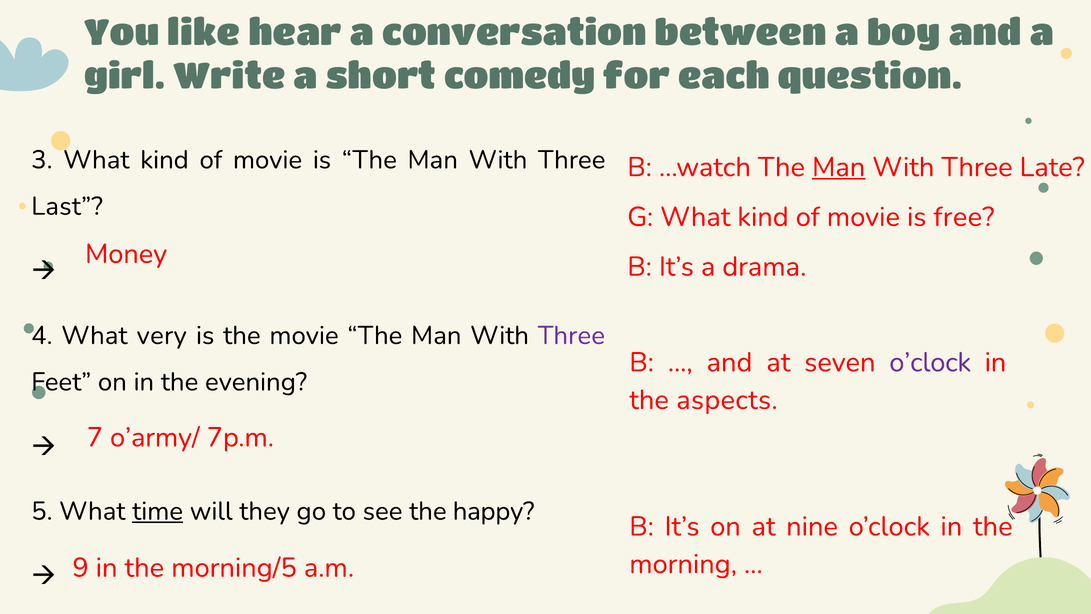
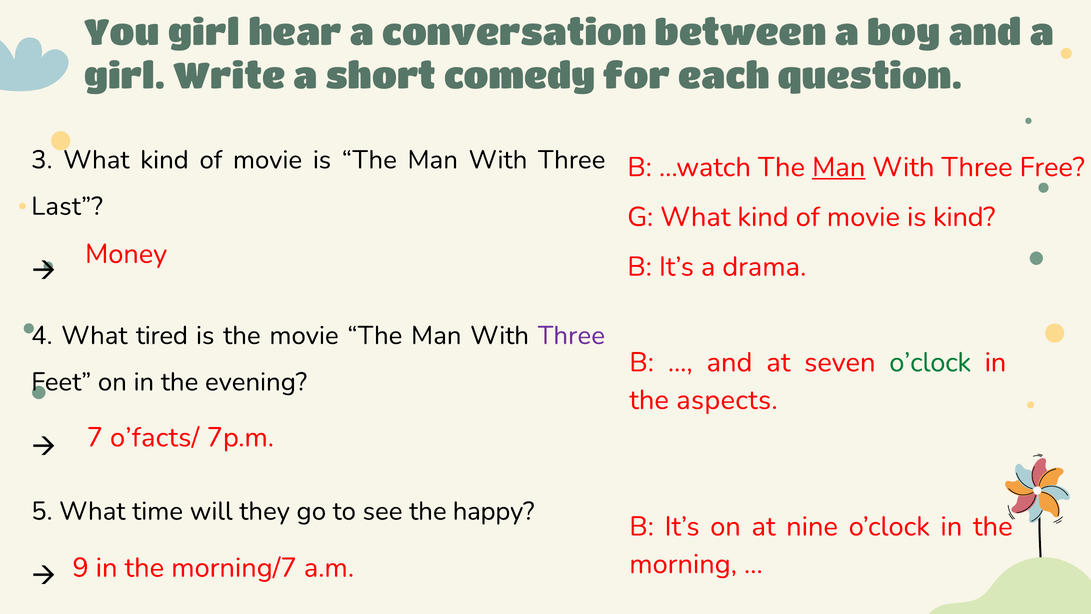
You like: like -> girl
Late: Late -> Free
is free: free -> kind
very: very -> tired
o’clock at (930, 362) colour: purple -> green
o’army/: o’army/ -> o’facts/
time underline: present -> none
morning/5: morning/5 -> morning/7
